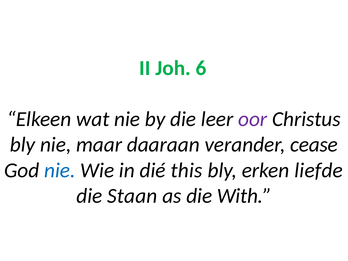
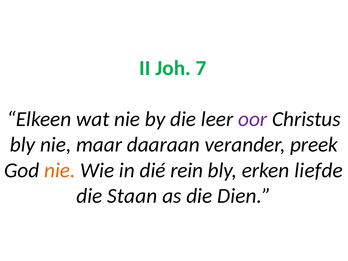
6: 6 -> 7
cease: cease -> preek
nie at (60, 170) colour: blue -> orange
this: this -> rein
With: With -> Dien
